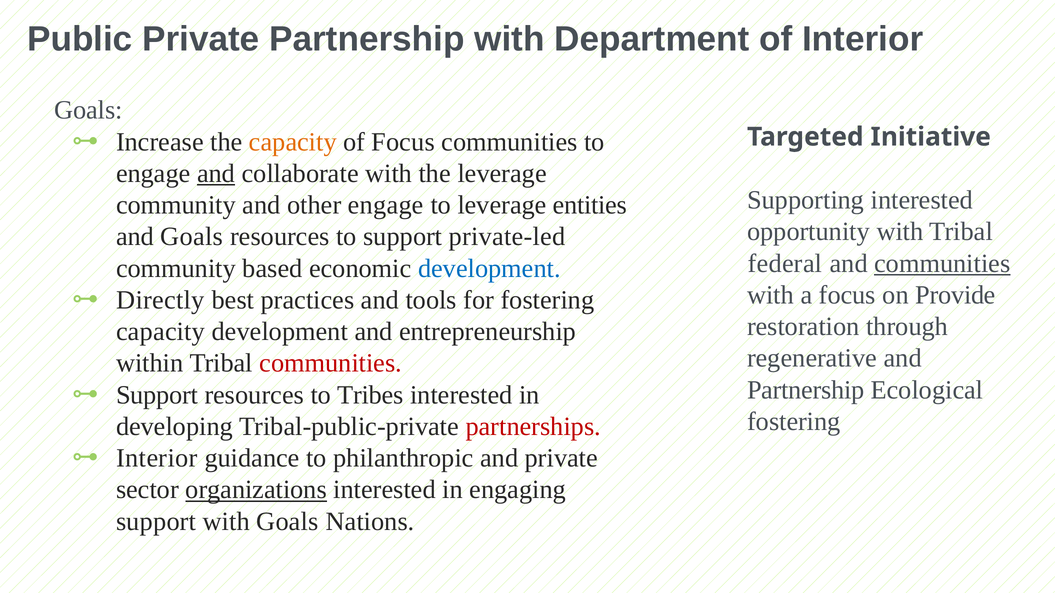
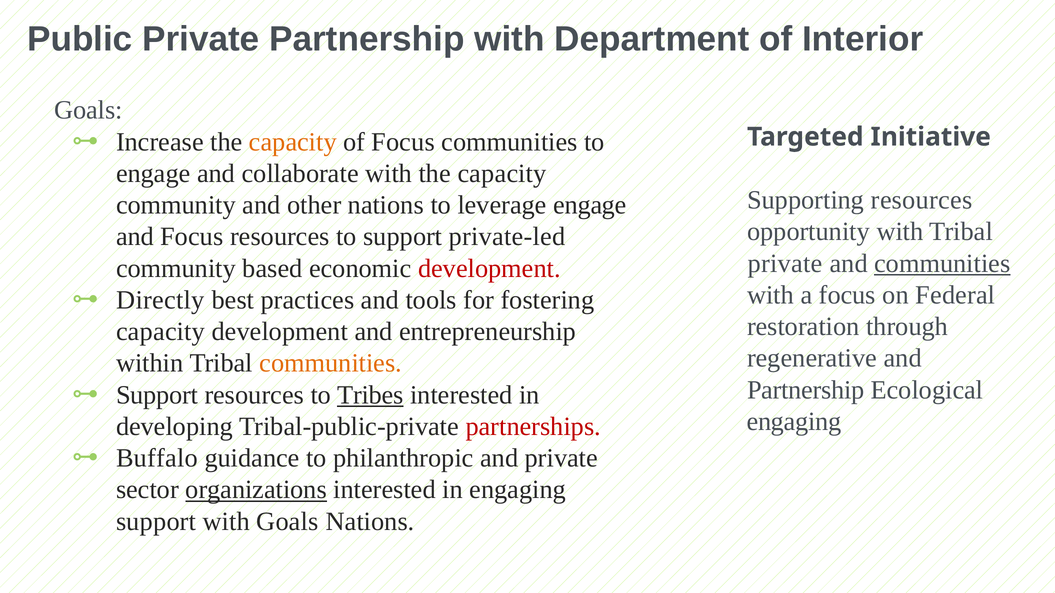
and at (216, 174) underline: present -> none
with the leverage: leverage -> capacity
Supporting interested: interested -> resources
other engage: engage -> nations
leverage entities: entities -> engage
and Goals: Goals -> Focus
federal at (785, 264): federal -> private
development at (489, 269) colour: blue -> red
Provide: Provide -> Federal
communities at (331, 364) colour: red -> orange
Tribes underline: none -> present
fostering at (794, 422): fostering -> engaging
Interior at (157, 459): Interior -> Buffalo
